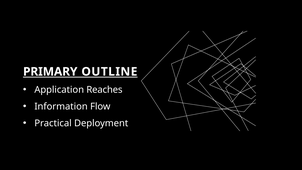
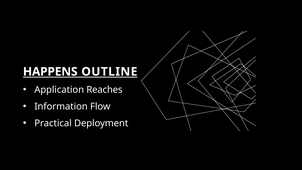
PRIMARY: PRIMARY -> HAPPENS
